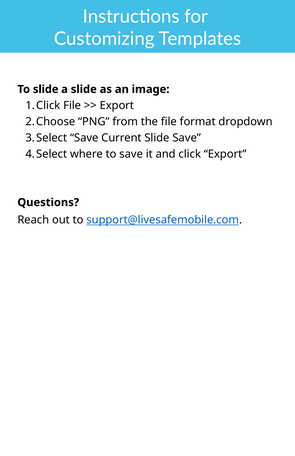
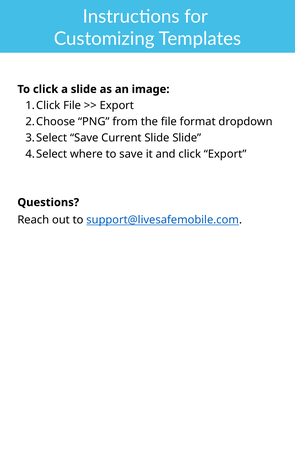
To slide: slide -> click
Slide Save: Save -> Slide
